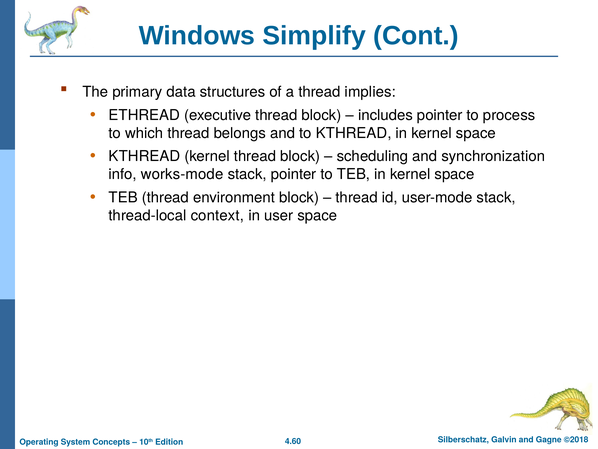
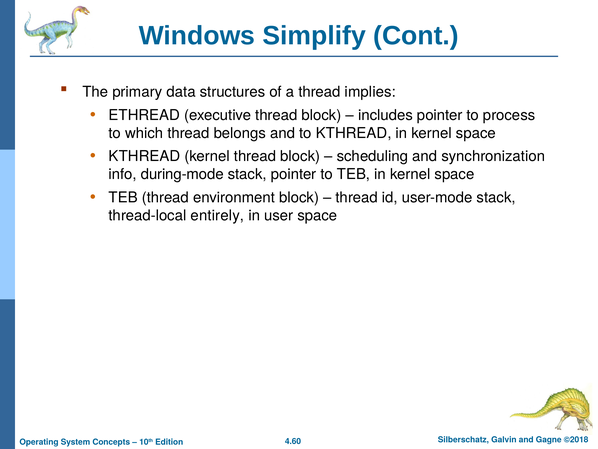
works-mode: works-mode -> during-mode
context: context -> entirely
